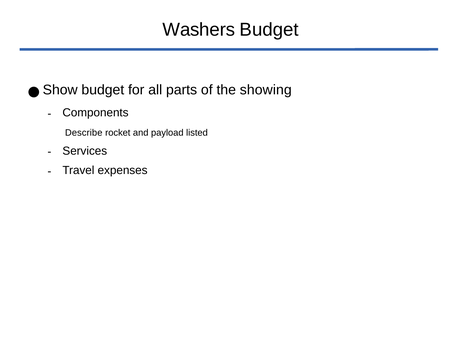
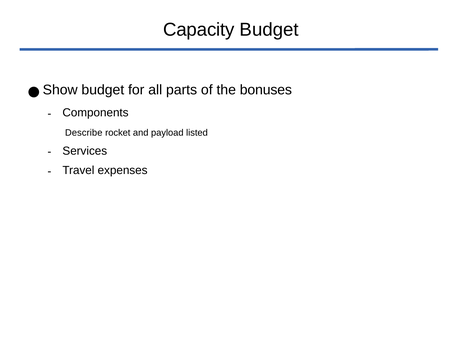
Washers: Washers -> Capacity
showing: showing -> bonuses
